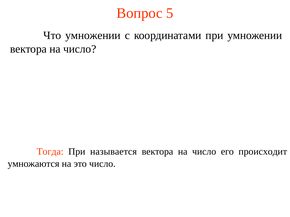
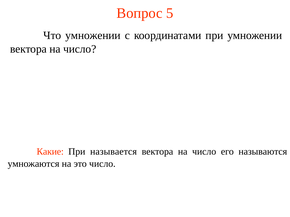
Тогда: Тогда -> Какие
происходит: происходит -> называются
